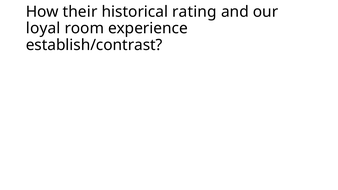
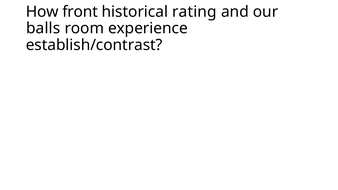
their: their -> front
loyal: loyal -> balls
